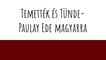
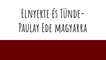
Temették: Temették -> Elnyerte
